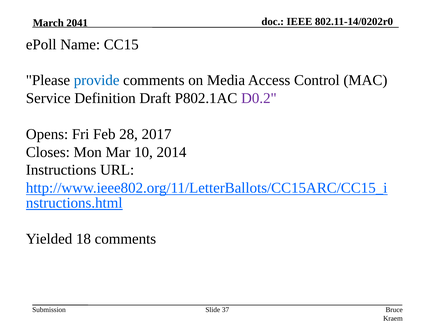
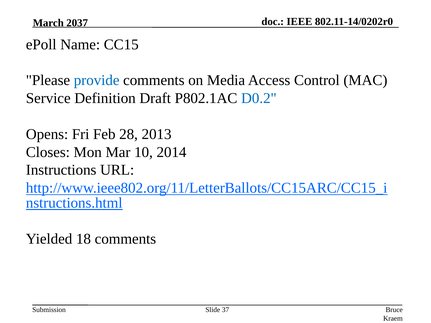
2041: 2041 -> 2037
D0.2 colour: purple -> blue
2017: 2017 -> 2013
